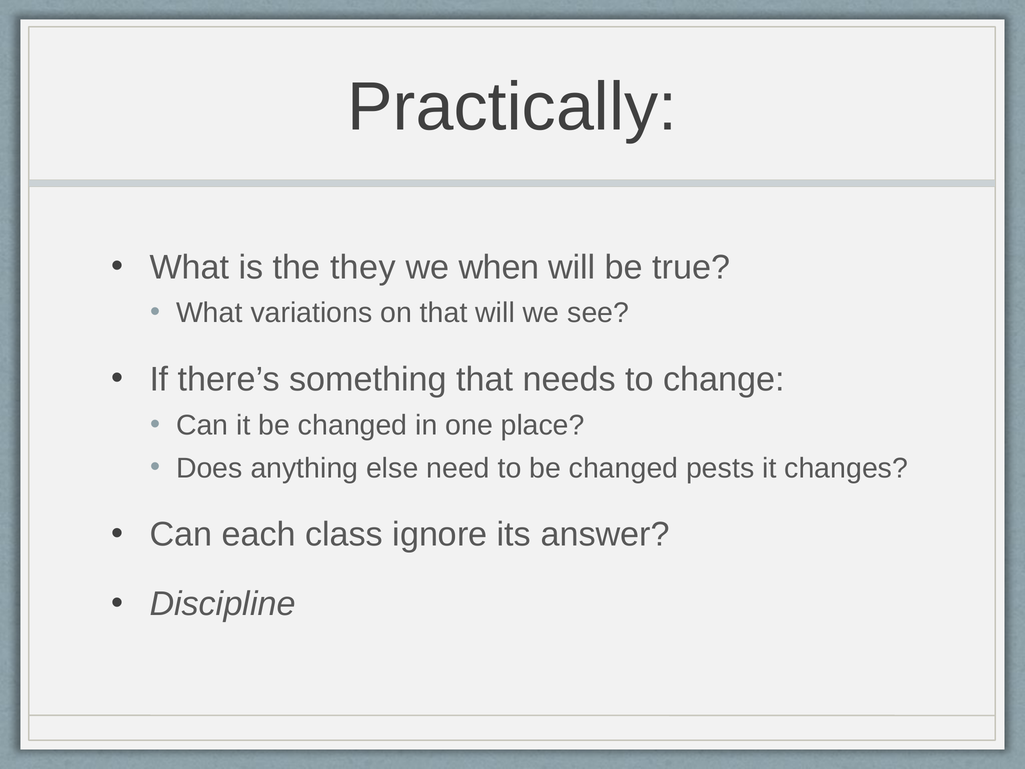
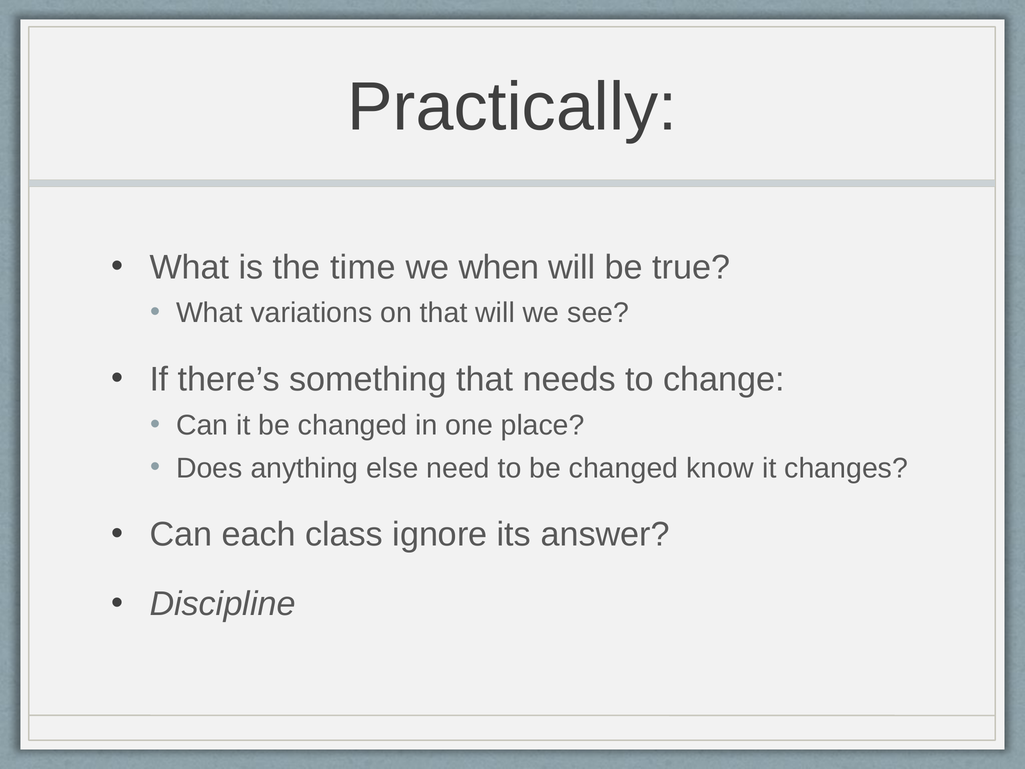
they: they -> time
pests: pests -> know
